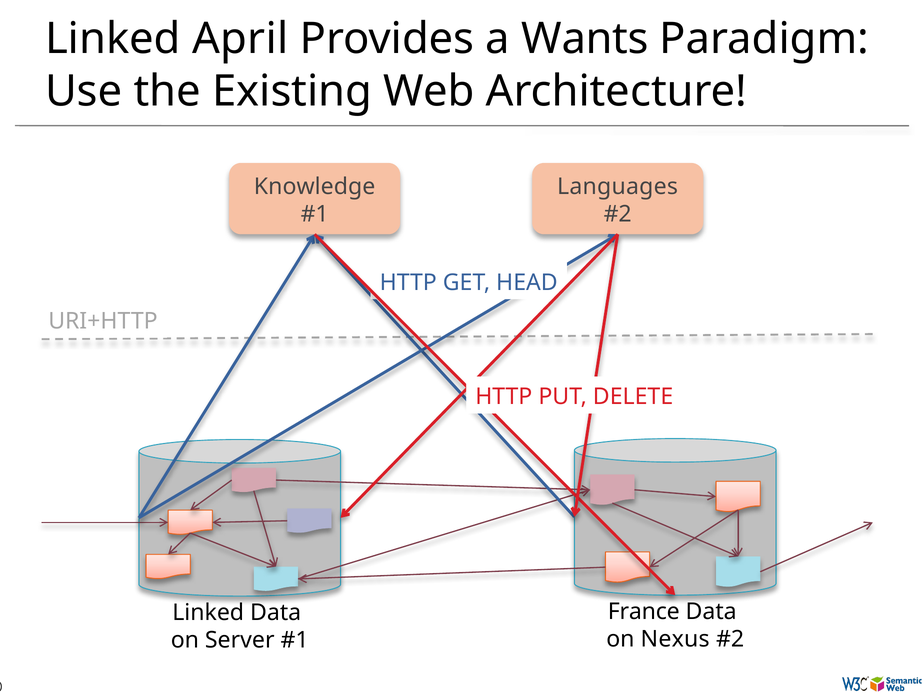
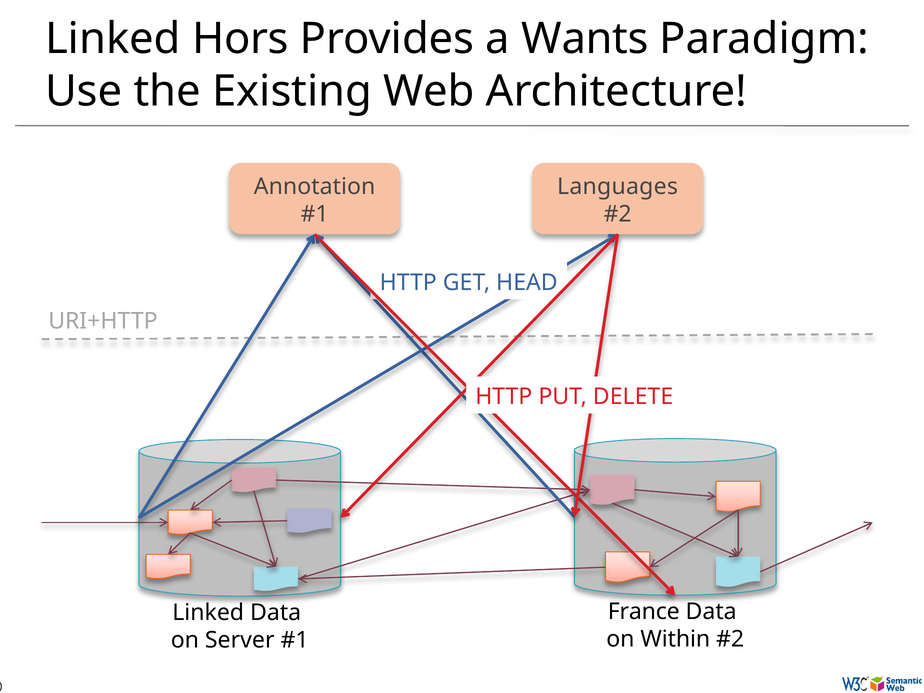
April: April -> Hors
Knowledge: Knowledge -> Annotation
Nexus: Nexus -> Within
